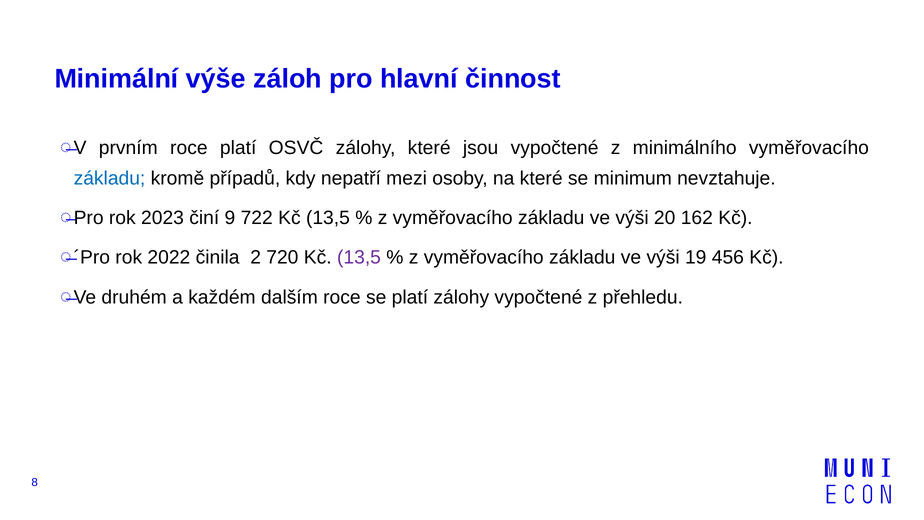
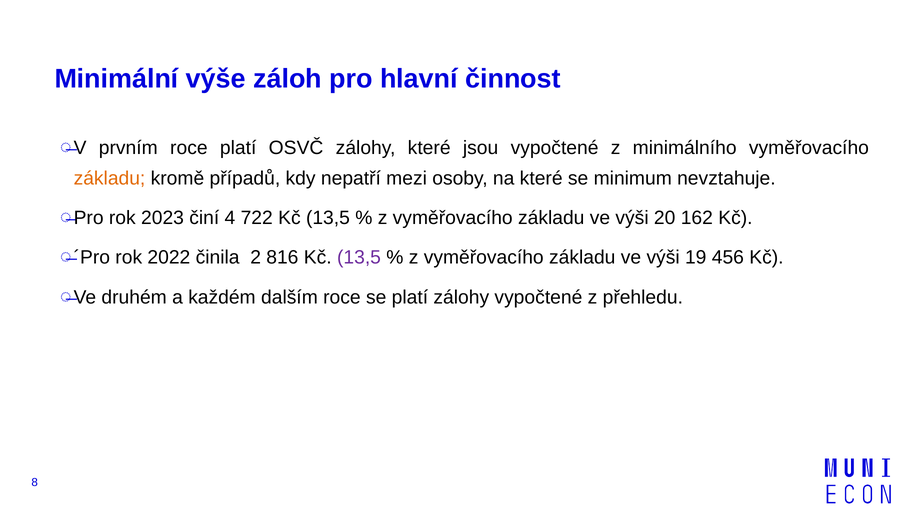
základu at (109, 178) colour: blue -> orange
9: 9 -> 4
720: 720 -> 816
